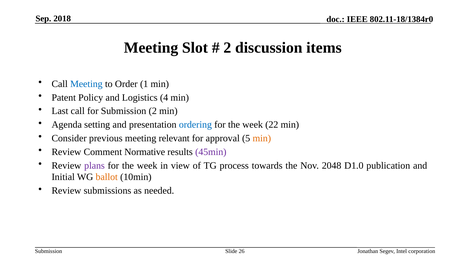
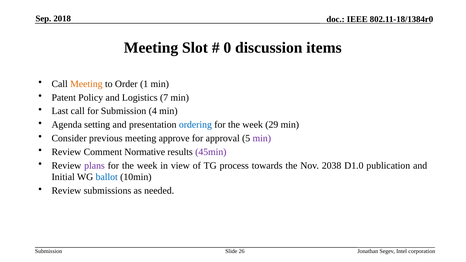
2 at (227, 48): 2 -> 0
Meeting at (86, 84) colour: blue -> orange
4: 4 -> 7
Submission 2: 2 -> 4
22: 22 -> 29
relevant: relevant -> approve
min at (262, 138) colour: orange -> purple
2048: 2048 -> 2038
ballot colour: orange -> blue
